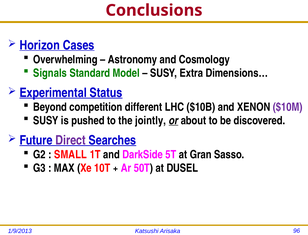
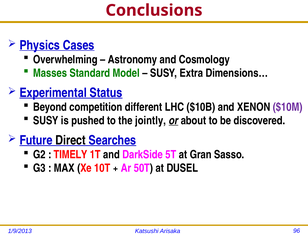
Horizon: Horizon -> Physics
Signals: Signals -> Masses
Direct colour: purple -> black
SMALL: SMALL -> TIMELY
